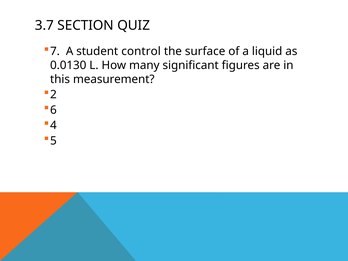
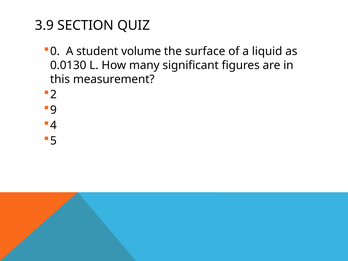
3.7: 3.7 -> 3.9
7: 7 -> 0
control: control -> volume
6: 6 -> 9
